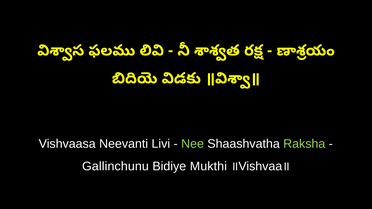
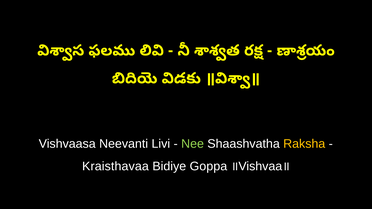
Raksha colour: light green -> yellow
Gallinchunu: Gallinchunu -> Kraisthavaa
Mukthi: Mukthi -> Goppa
